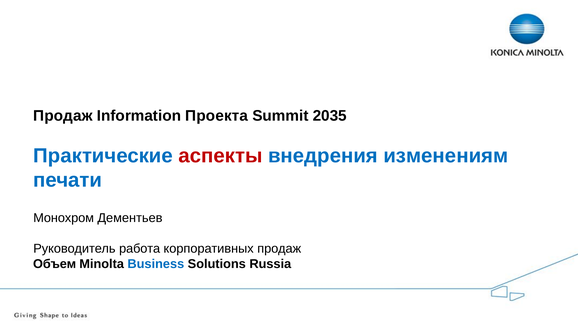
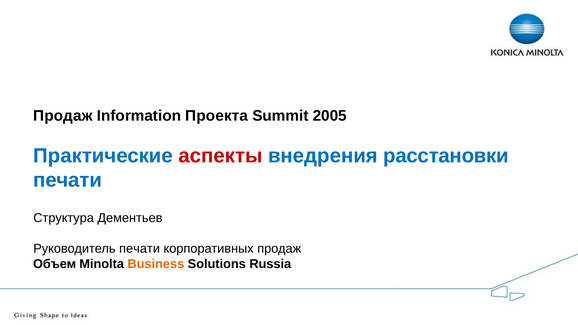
2035: 2035 -> 2005
изменениям: изменениям -> расстановки
Монохром: Монохром -> Структура
Руководитель работа: работа -> печати
Business colour: blue -> orange
